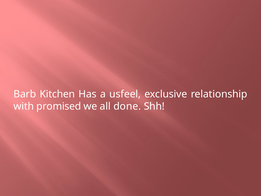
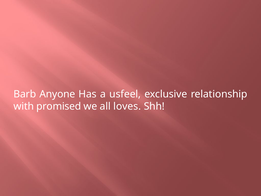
Kitchen: Kitchen -> Anyone
done: done -> loves
